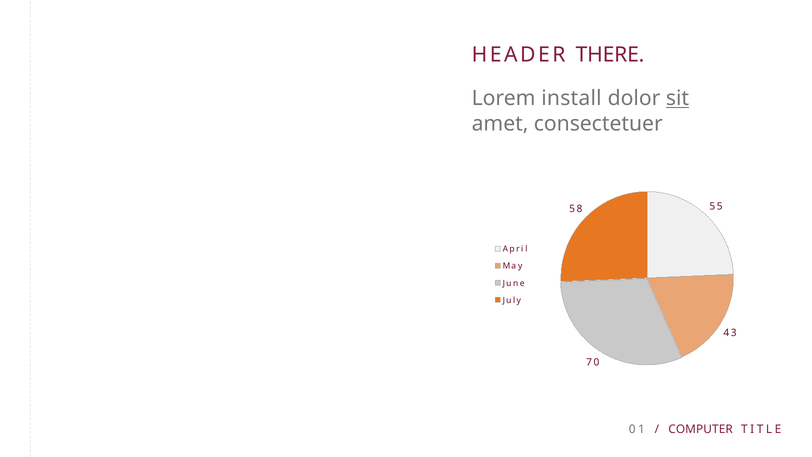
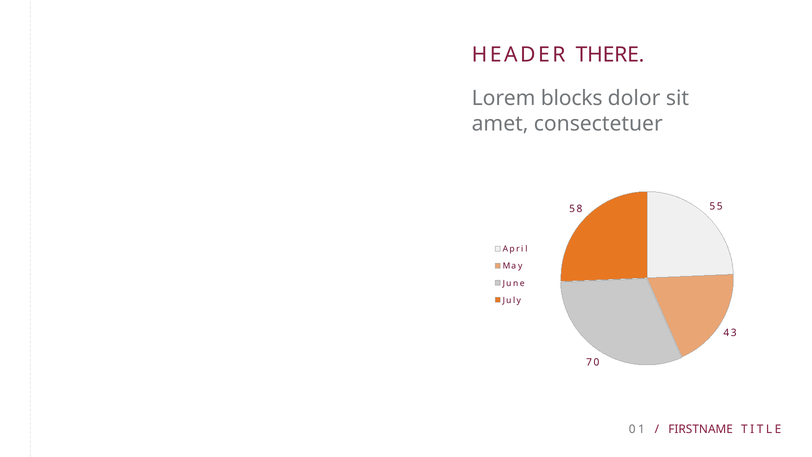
install: install -> blocks
sit underline: present -> none
COMPUTER: COMPUTER -> FIRSTNAME
